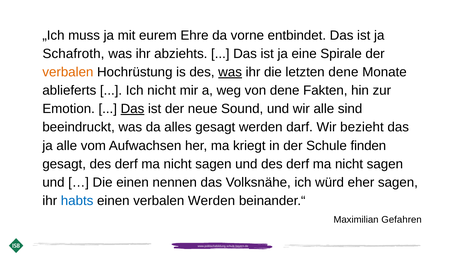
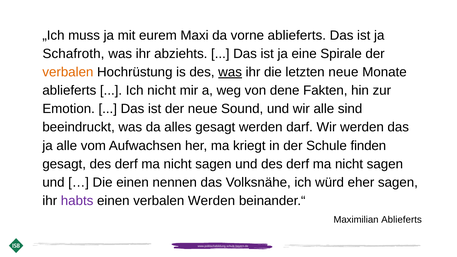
Ehre: Ehre -> Maxi
vorne entbindet: entbindet -> ablieferts
letzten dene: dene -> neue
Das at (132, 109) underline: present -> none
Wir bezieht: bezieht -> werden
habts colour: blue -> purple
Maximilian Gefahren: Gefahren -> Ablieferts
